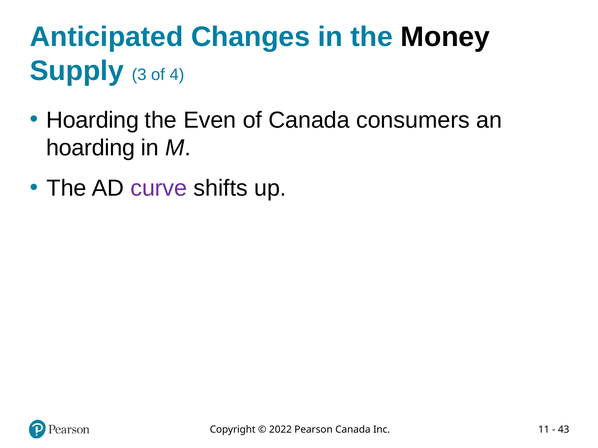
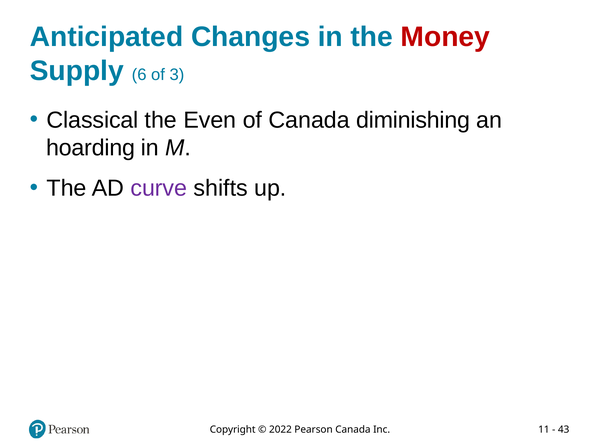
Money colour: black -> red
3: 3 -> 6
4: 4 -> 3
Hoarding at (93, 120): Hoarding -> Classical
consumers: consumers -> diminishing
